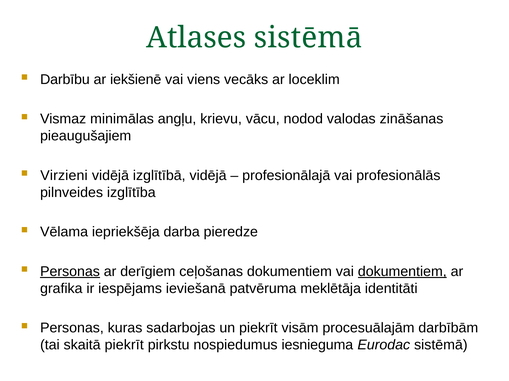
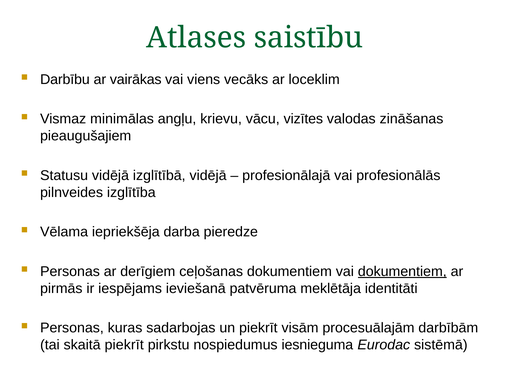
Atlases sistēmā: sistēmā -> saistību
iekšienē: iekšienē -> vairākas
nodod: nodod -> vizītes
Virzieni: Virzieni -> Statusu
Personas at (70, 272) underline: present -> none
grafika: grafika -> pirmās
